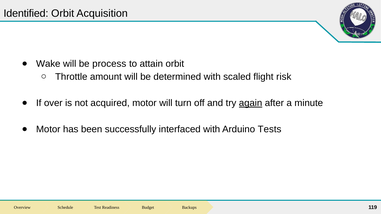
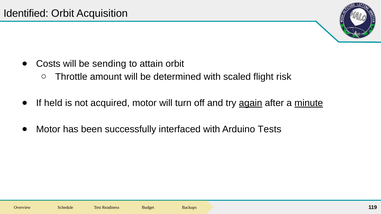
Wake: Wake -> Costs
process: process -> sending
over: over -> held
minute underline: none -> present
